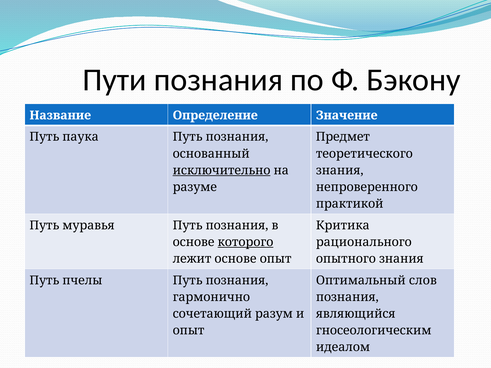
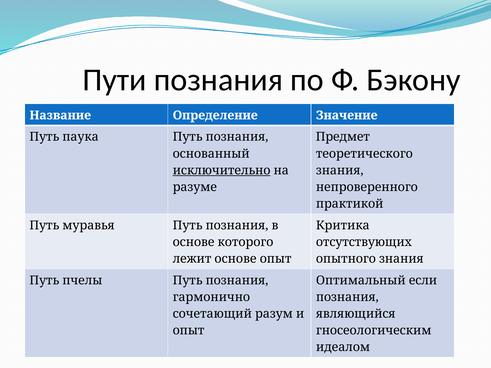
которого underline: present -> none
рационального: рационального -> отсутствующих
слов: слов -> если
